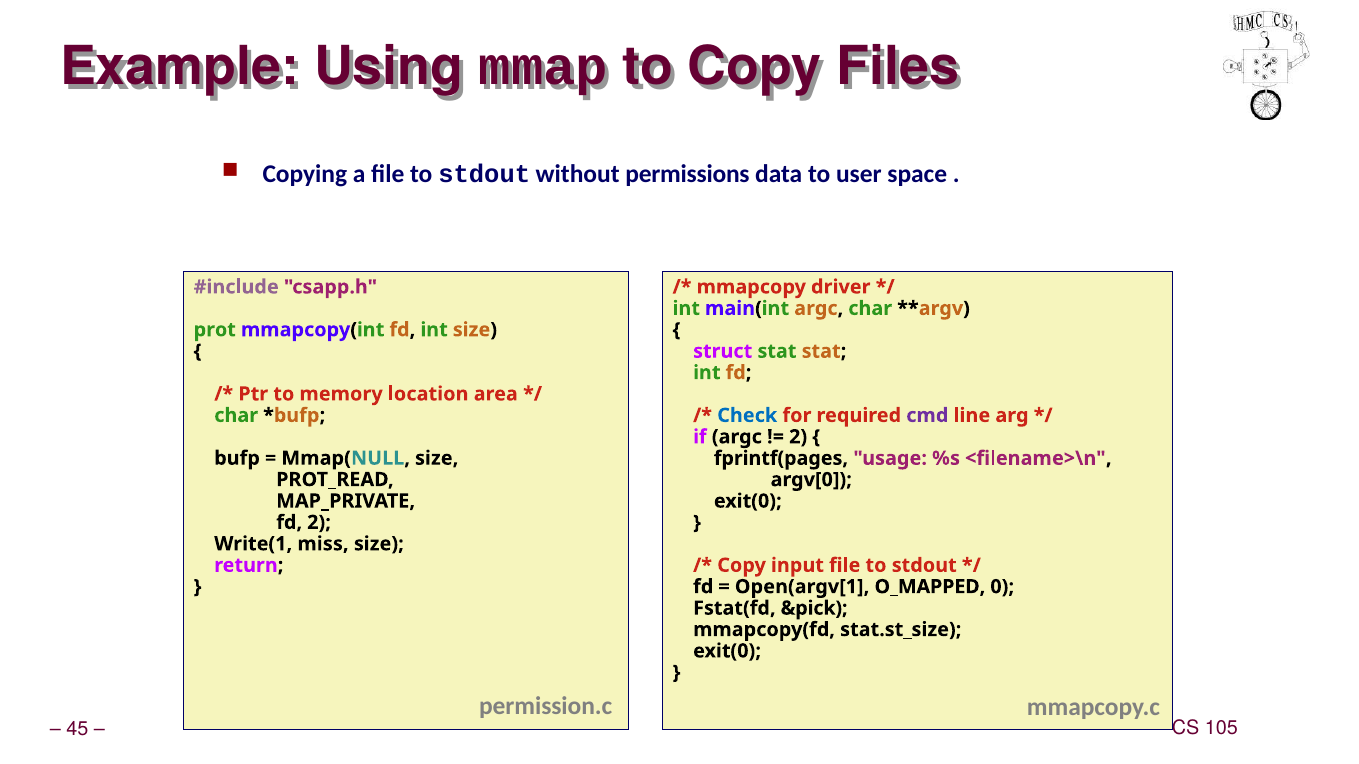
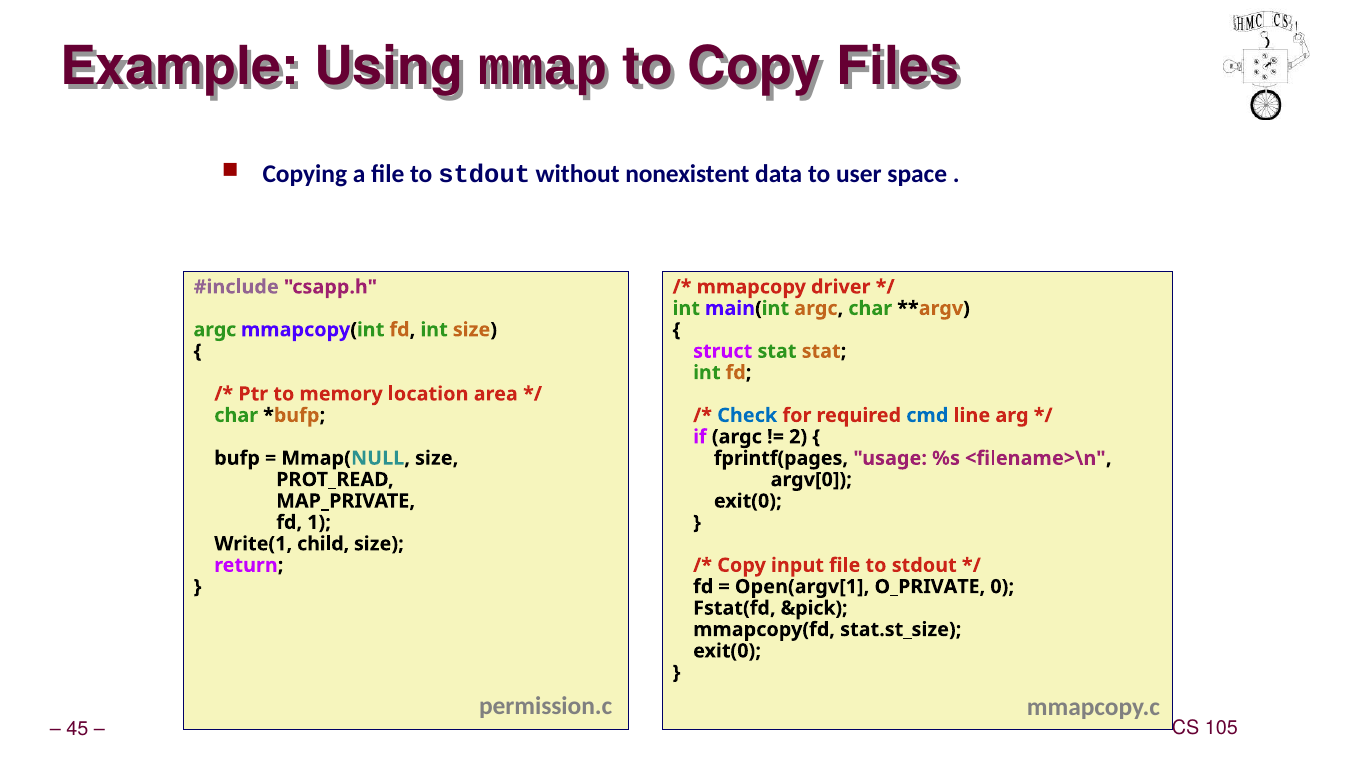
permissions: permissions -> nonexistent
prot at (215, 330): prot -> argc
cmd colour: purple -> blue
fd 2: 2 -> 1
miss: miss -> child
O_MAPPED: O_MAPPED -> O_PRIVATE
